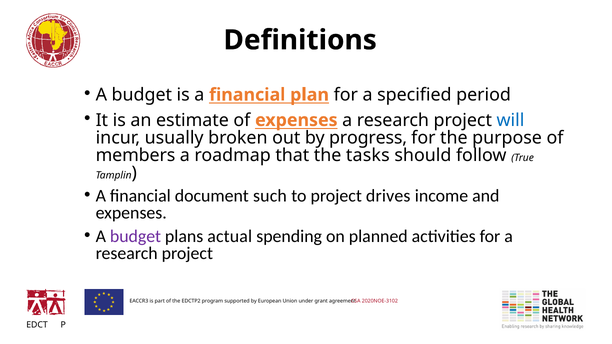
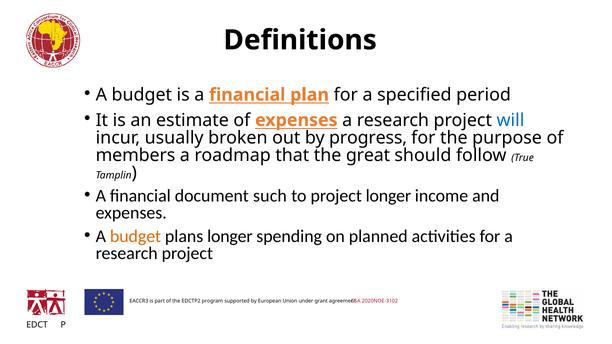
tasks: tasks -> great
project drives: drives -> longer
budget at (135, 236) colour: purple -> orange
plans actual: actual -> longer
